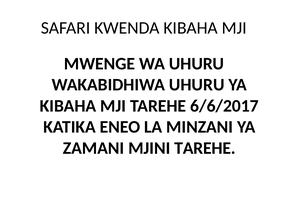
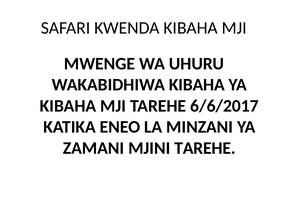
WAKABIDHIWA UHURU: UHURU -> KIBAHA
